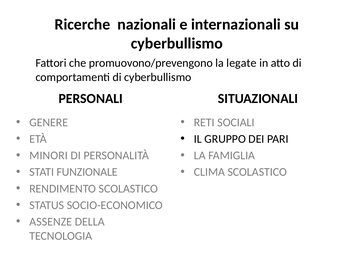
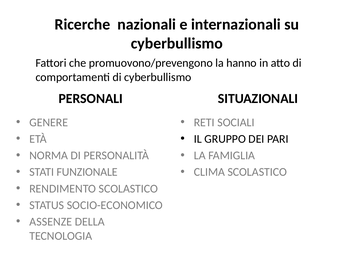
legate: legate -> hanno
MINORI: MINORI -> NORMA
